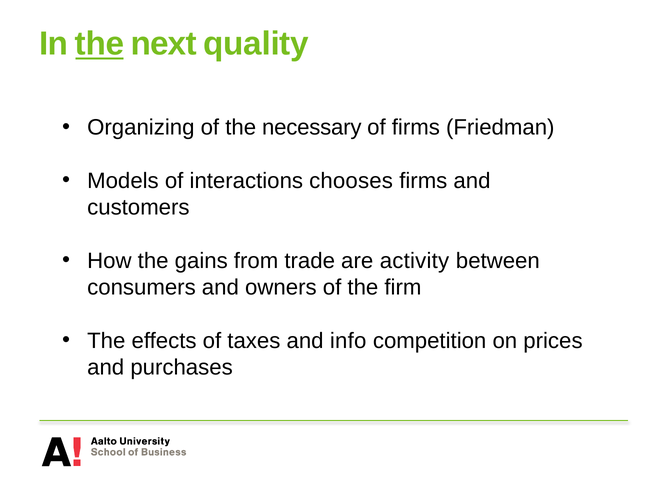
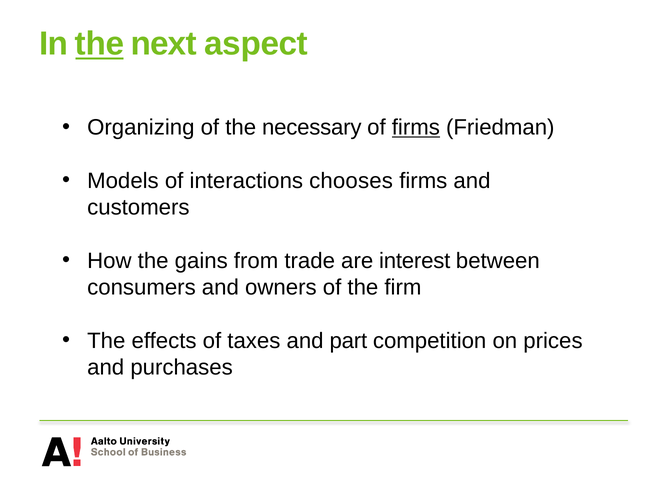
quality: quality -> aspect
firms at (416, 127) underline: none -> present
activity: activity -> interest
info: info -> part
